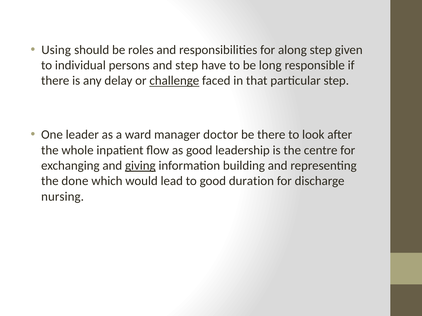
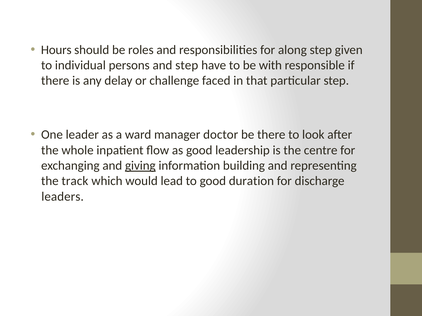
Using: Using -> Hours
long: long -> with
challenge underline: present -> none
done: done -> track
nursing: nursing -> leaders
